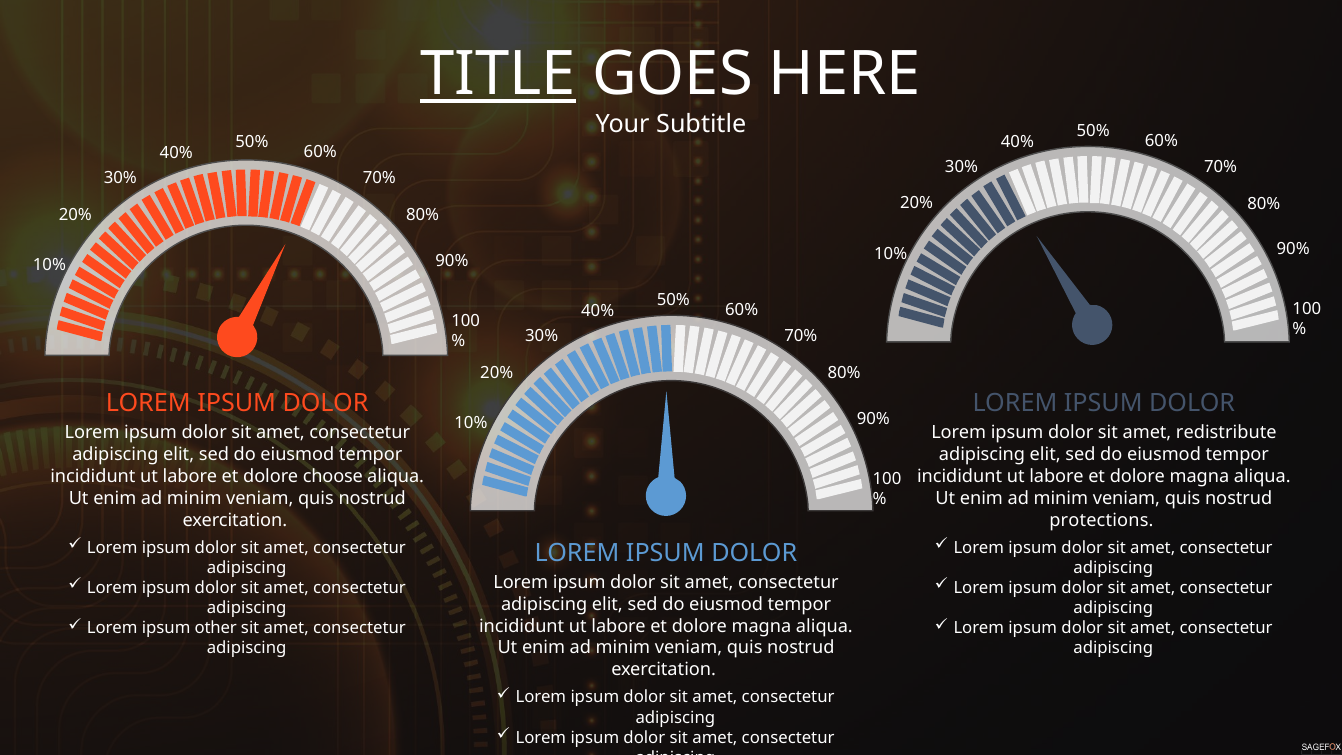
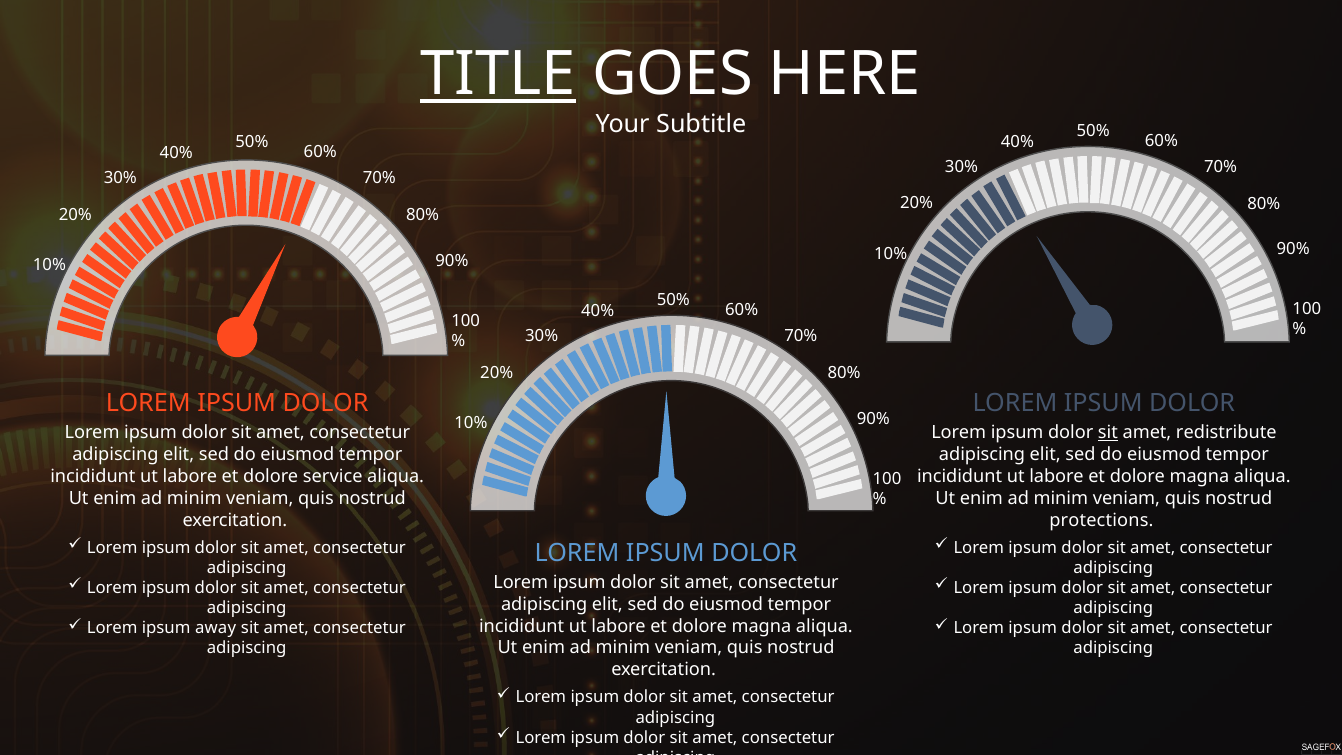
sit at (1108, 433) underline: none -> present
choose: choose -> service
other: other -> away
